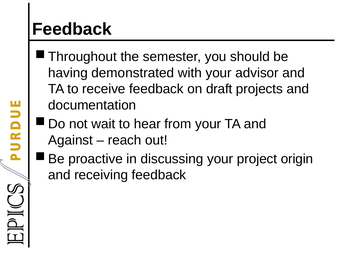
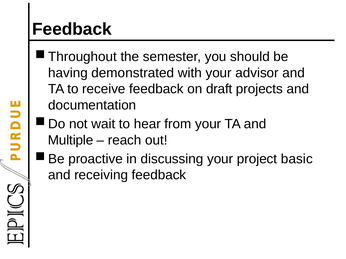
Against: Against -> Multiple
origin: origin -> basic
